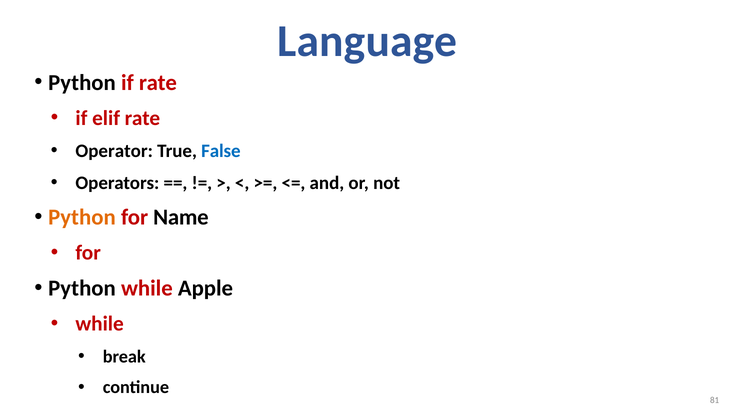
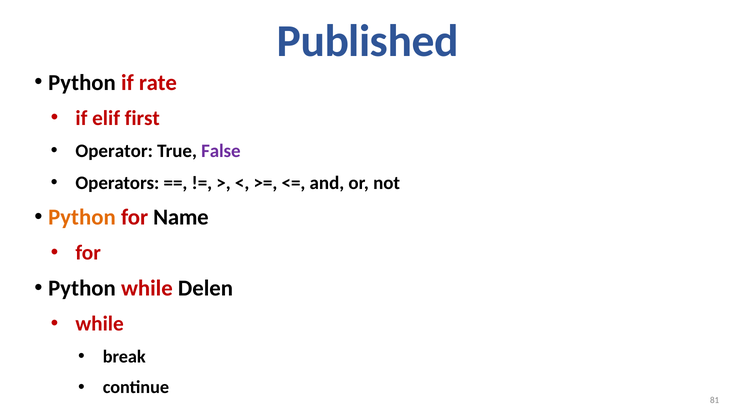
Language: Language -> Published
elif rate: rate -> first
False colour: blue -> purple
Apple: Apple -> Delen
